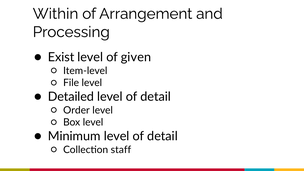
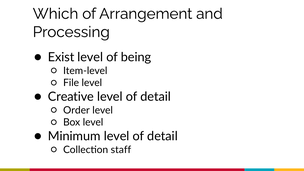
Within: Within -> Which
given: given -> being
Detailed: Detailed -> Creative
